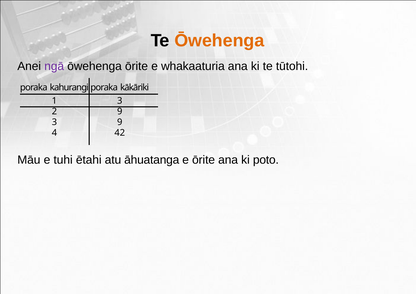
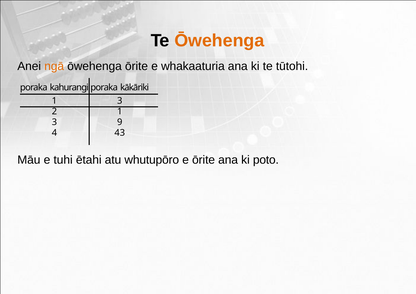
ngā colour: purple -> orange
2 9: 9 -> 1
42: 42 -> 43
āhuatanga: āhuatanga -> whutupōro
